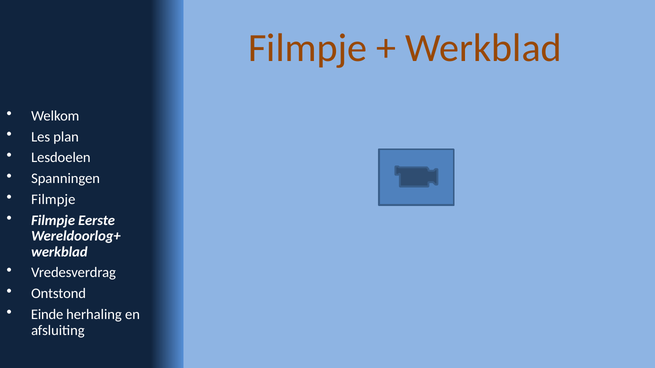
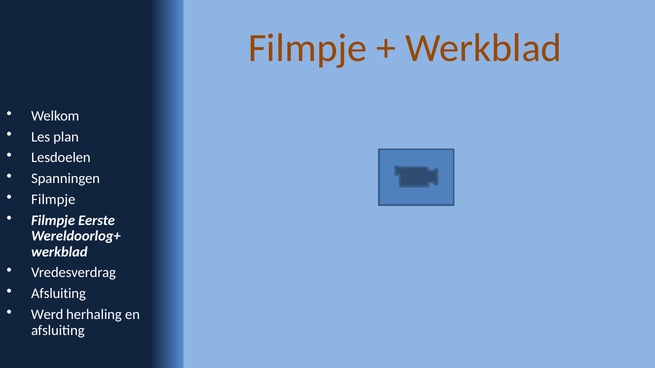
Ontstond at (59, 294): Ontstond -> Afsluiting
Einde: Einde -> Werd
